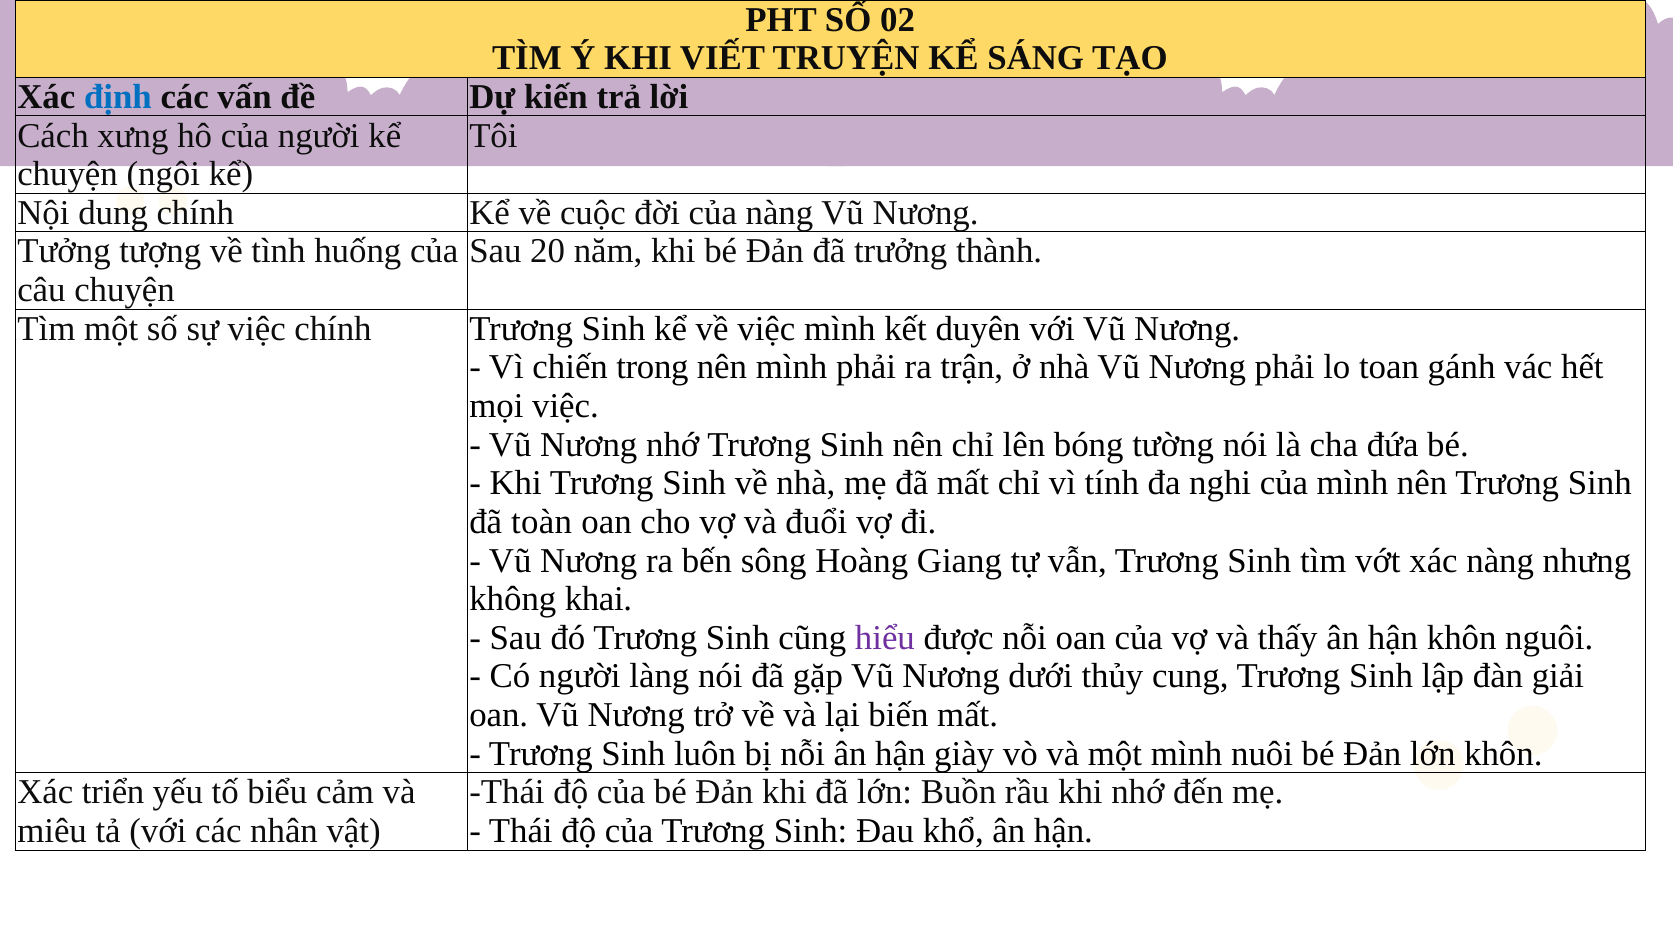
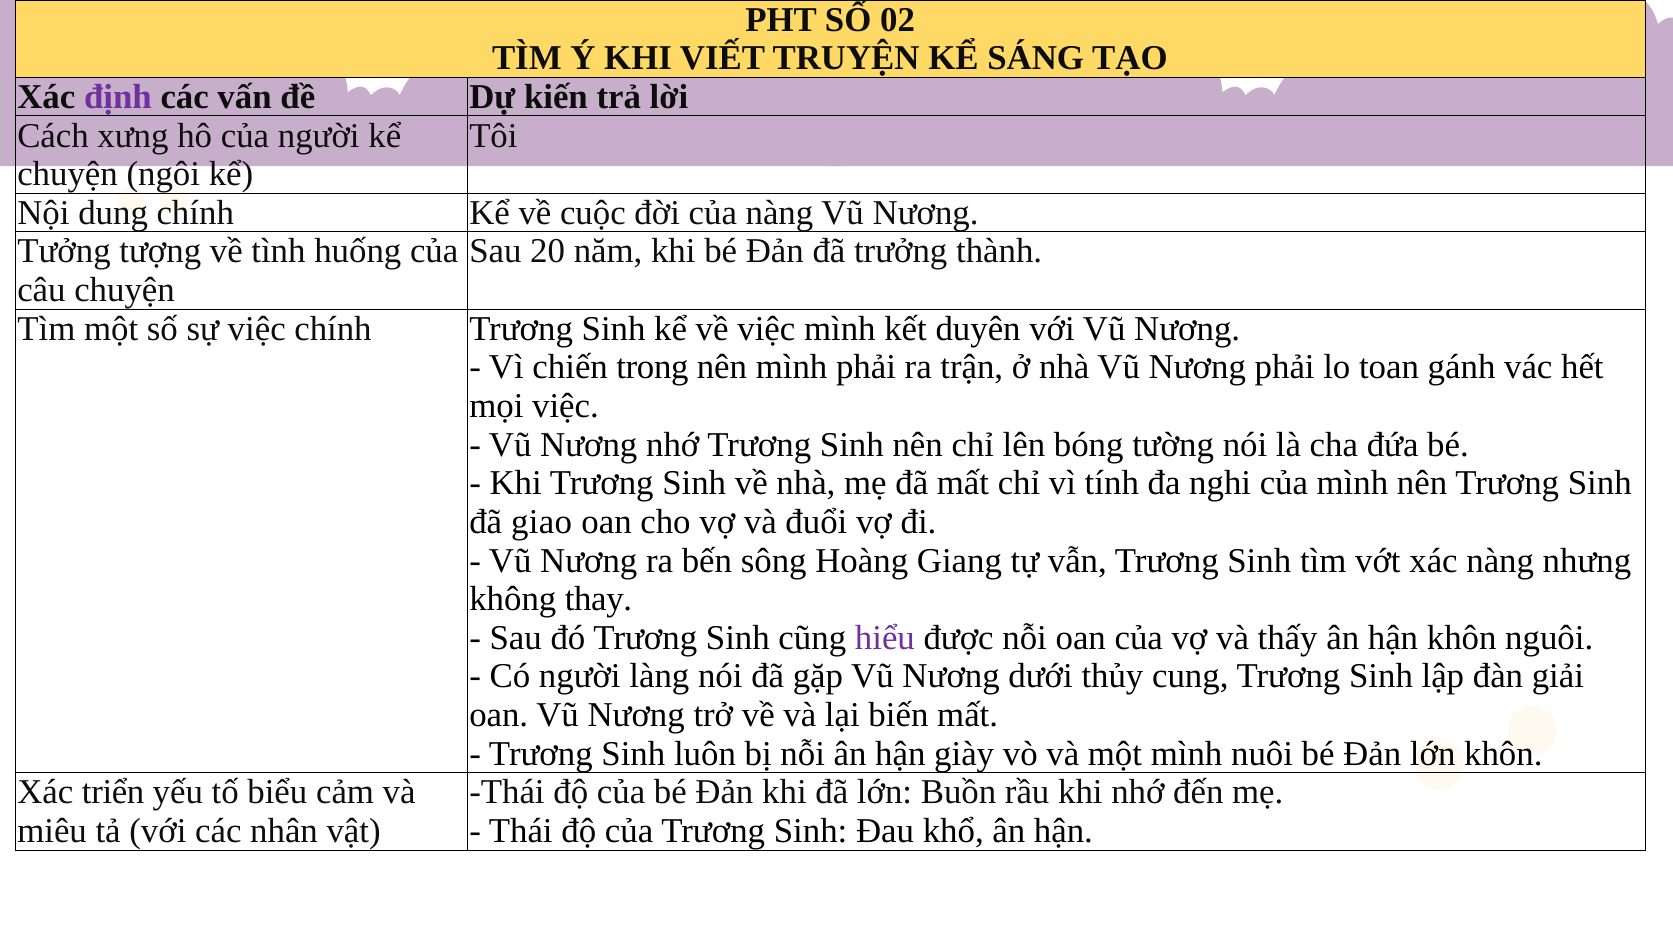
định colour: blue -> purple
toàn: toàn -> giao
khai: khai -> thay
